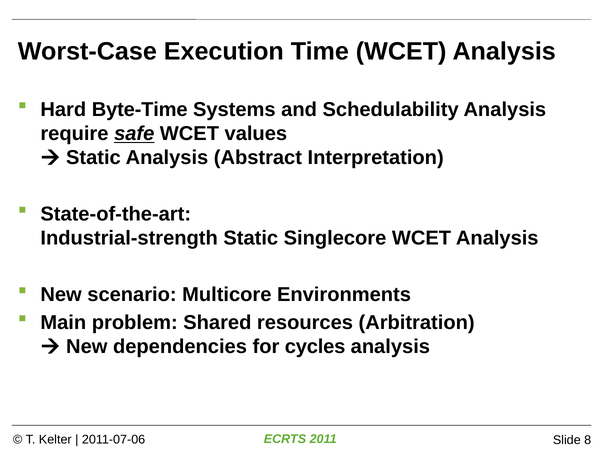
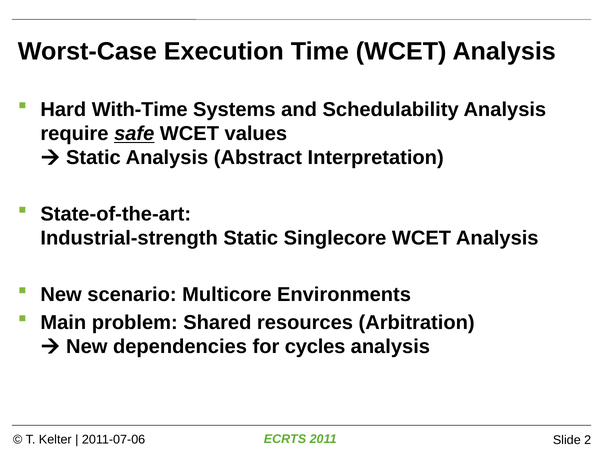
Byte-Time: Byte-Time -> With-Time
8: 8 -> 2
